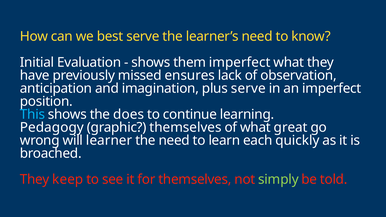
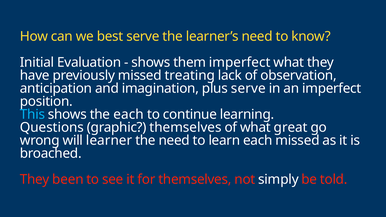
ensures: ensures -> treating
the does: does -> each
Pedagogy: Pedagogy -> Questions
each quickly: quickly -> missed
keep: keep -> been
simply colour: light green -> white
